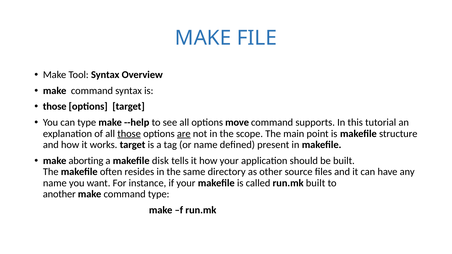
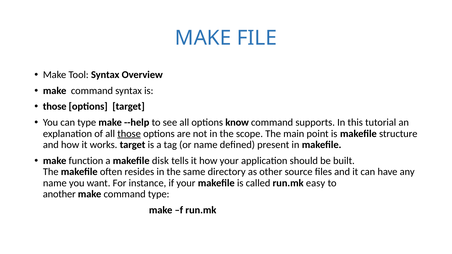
move: move -> know
are underline: present -> none
aborting: aborting -> function
run.mk built: built -> easy
